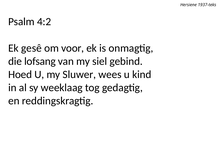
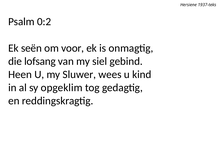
4:2: 4:2 -> 0:2
gesê: gesê -> seën
Hoed: Hoed -> Heen
weeklaag: weeklaag -> opgeklim
